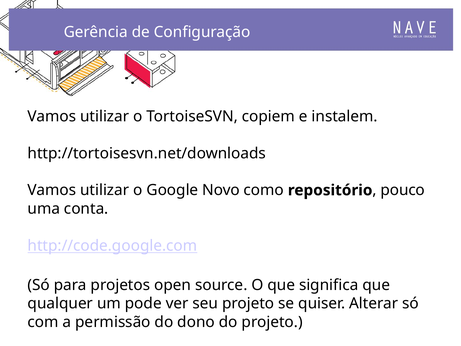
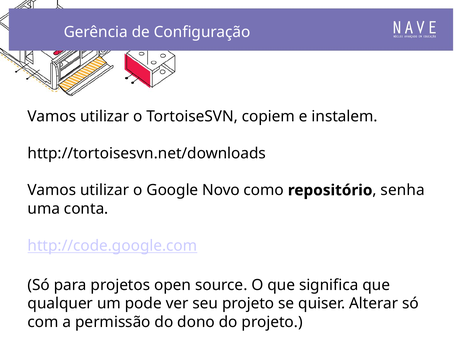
pouco: pouco -> senha
